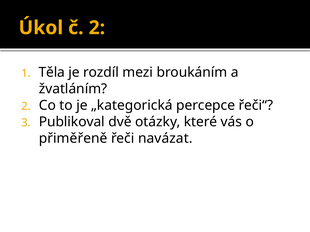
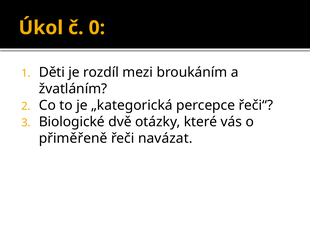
č 2: 2 -> 0
Těla: Těla -> Děti
Publikoval: Publikoval -> Biologické
